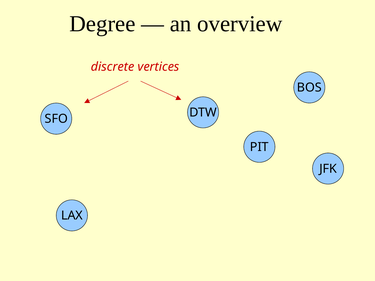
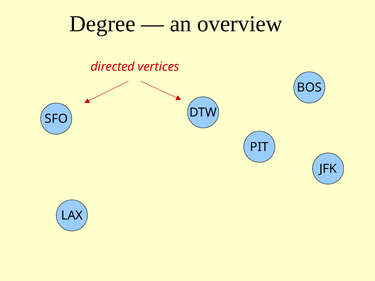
discrete: discrete -> directed
